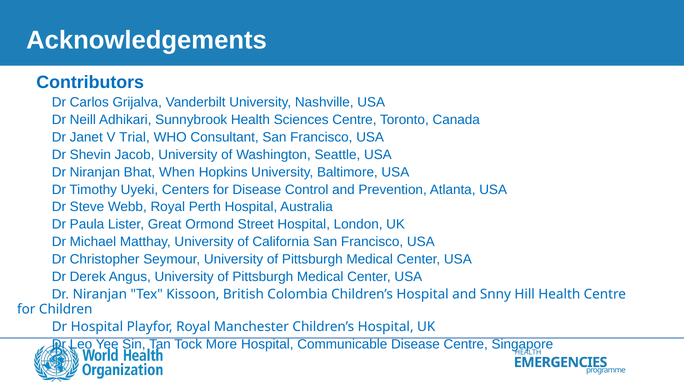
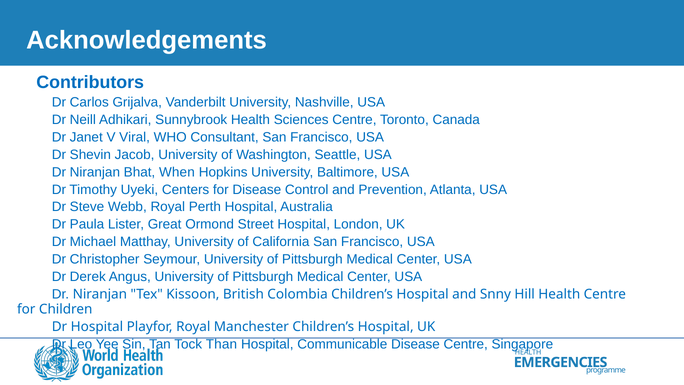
Trial: Trial -> Viral
More: More -> Than
